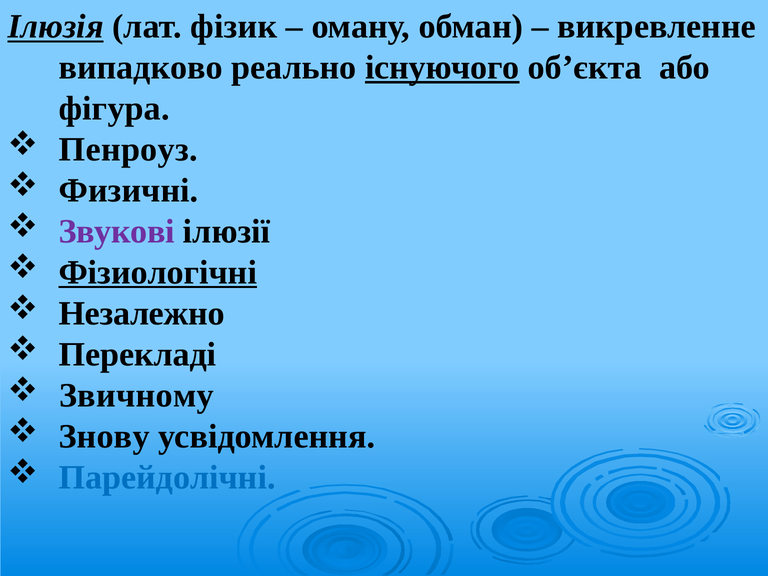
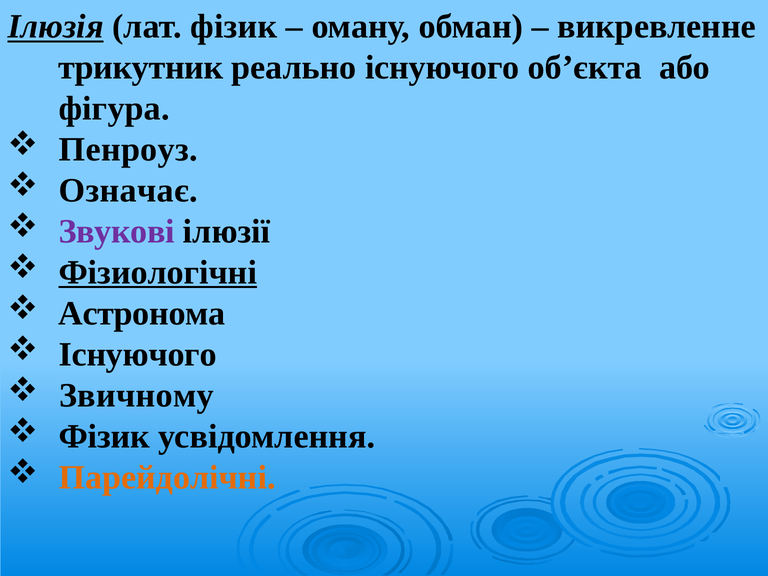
випадково: випадково -> трикутник
існуючого at (442, 68) underline: present -> none
Физичні: Физичні -> Означає
Незалежно: Незалежно -> Астронома
Перекладі at (138, 354): Перекладі -> Існуючого
Знову at (104, 436): Знову -> Фізик
Парейдолічні colour: blue -> orange
